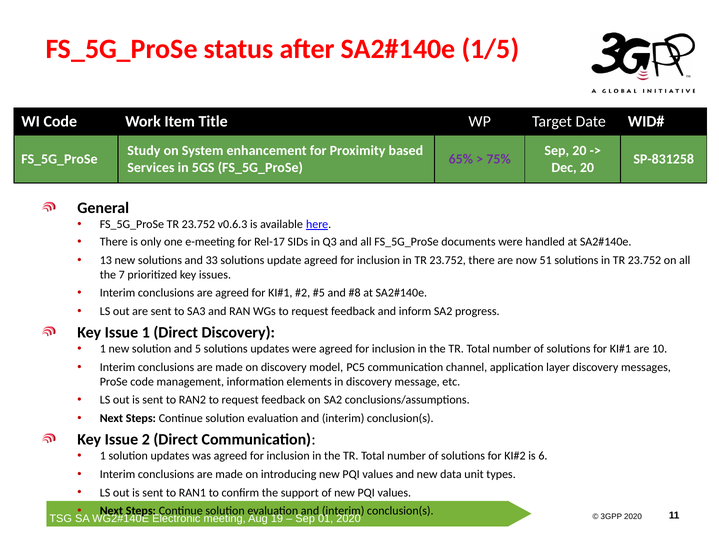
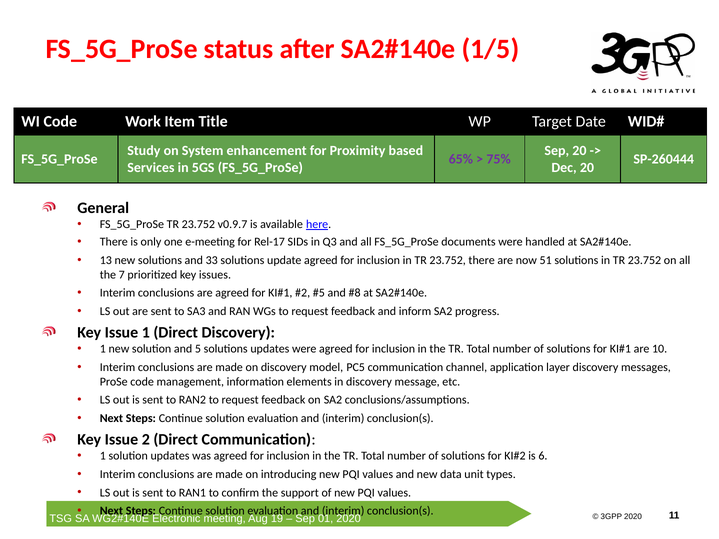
SP-831258: SP-831258 -> SP-260444
v0.6.3: v0.6.3 -> v0.9.7
